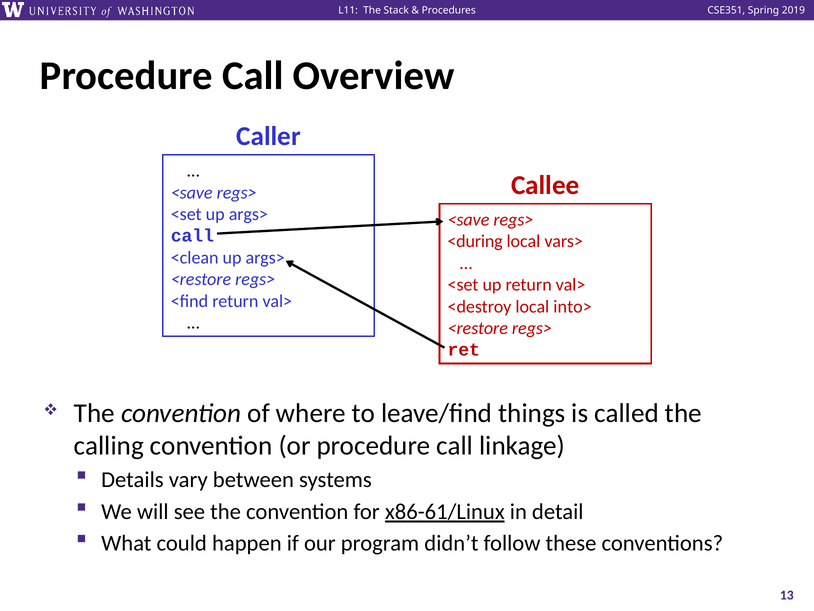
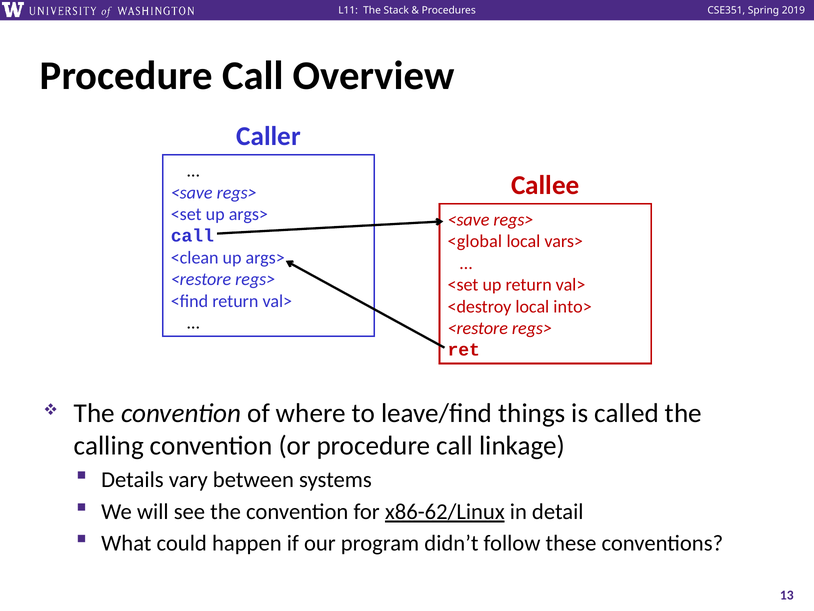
<during: <during -> <global
x86-61/Linux: x86-61/Linux -> x86-62/Linux
